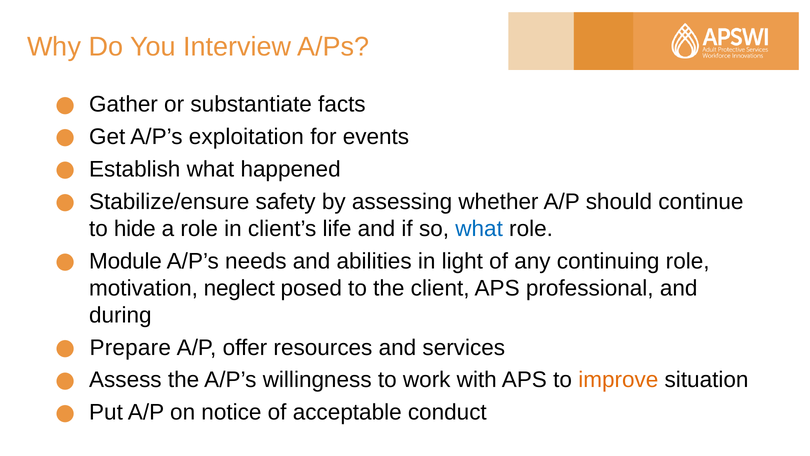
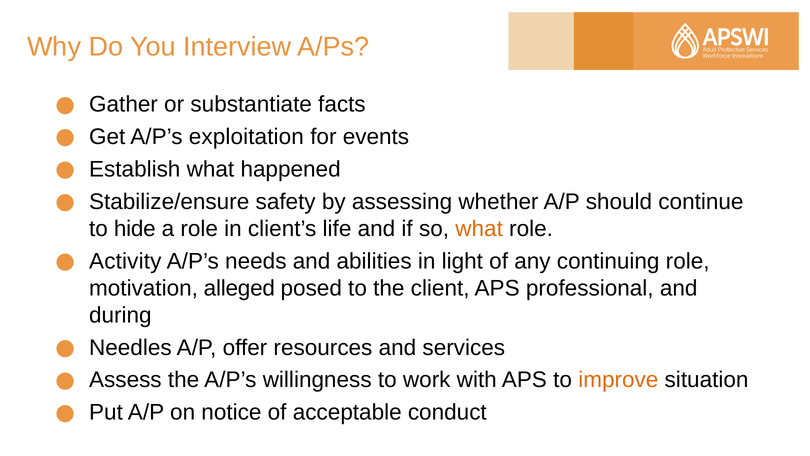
what at (479, 228) colour: blue -> orange
Module: Module -> Activity
neglect: neglect -> alleged
Prepare: Prepare -> Needles
